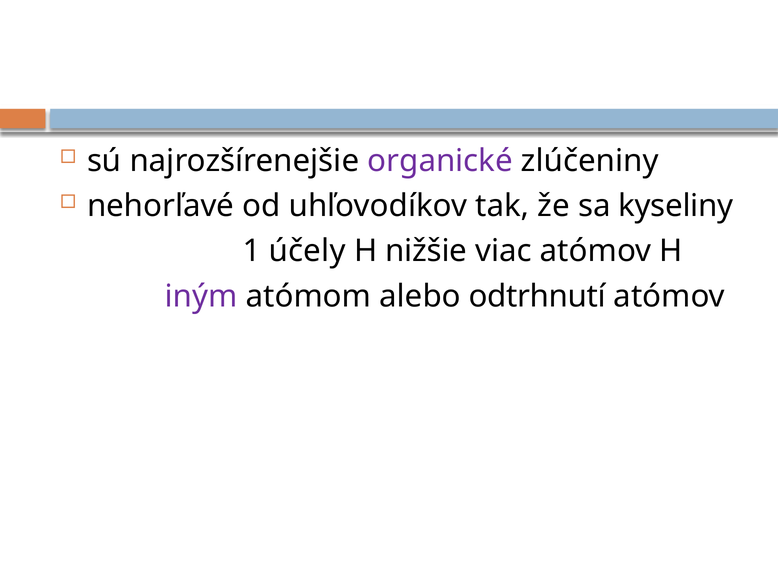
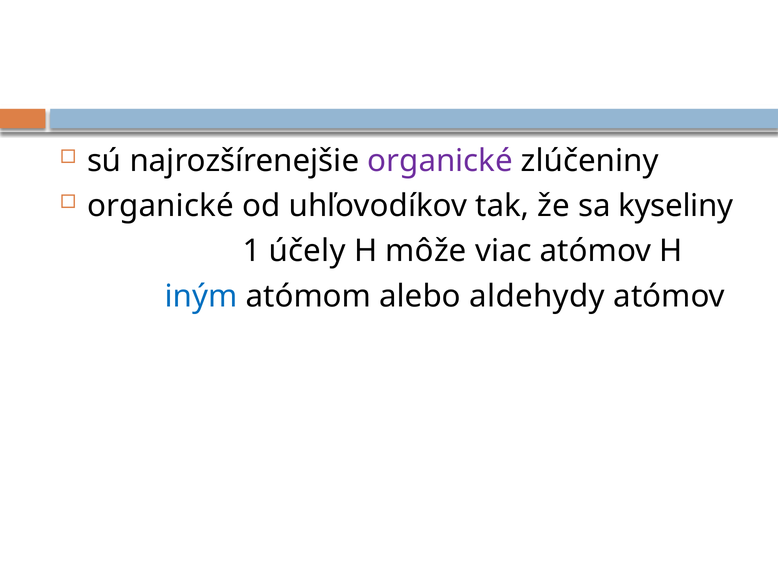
nehorľavé at (161, 206): nehorľavé -> organické
nižšie: nižšie -> môže
iným colour: purple -> blue
odtrhnutí: odtrhnutí -> aldehydy
